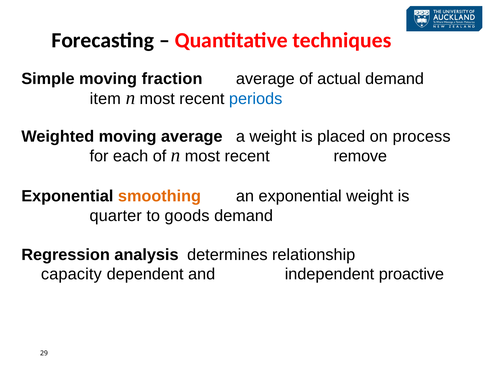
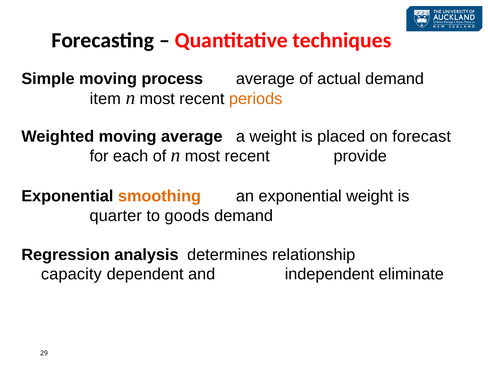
fraction: fraction -> process
periods colour: blue -> orange
process: process -> forecast
remove: remove -> provide
proactive: proactive -> eliminate
